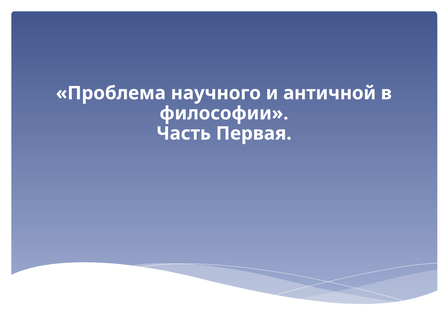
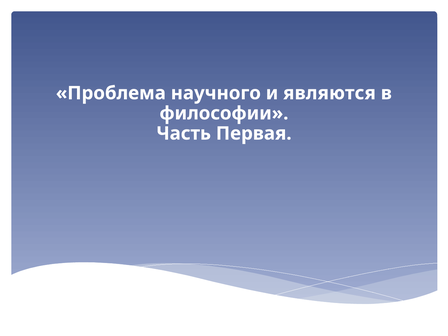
античной: античной -> являются
